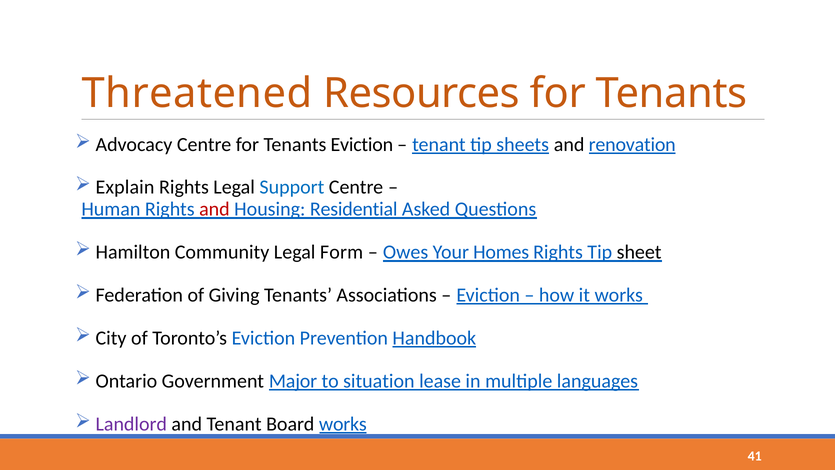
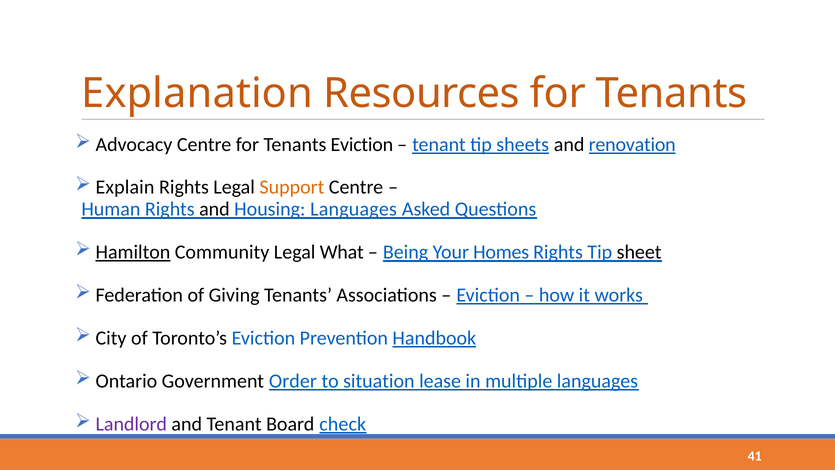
Threatened: Threatened -> Explanation
Support colour: blue -> orange
and at (214, 209) colour: red -> black
Housing Residential: Residential -> Languages
Hamilton underline: none -> present
Form: Form -> What
Owes: Owes -> Being
Major: Major -> Order
Board works: works -> check
